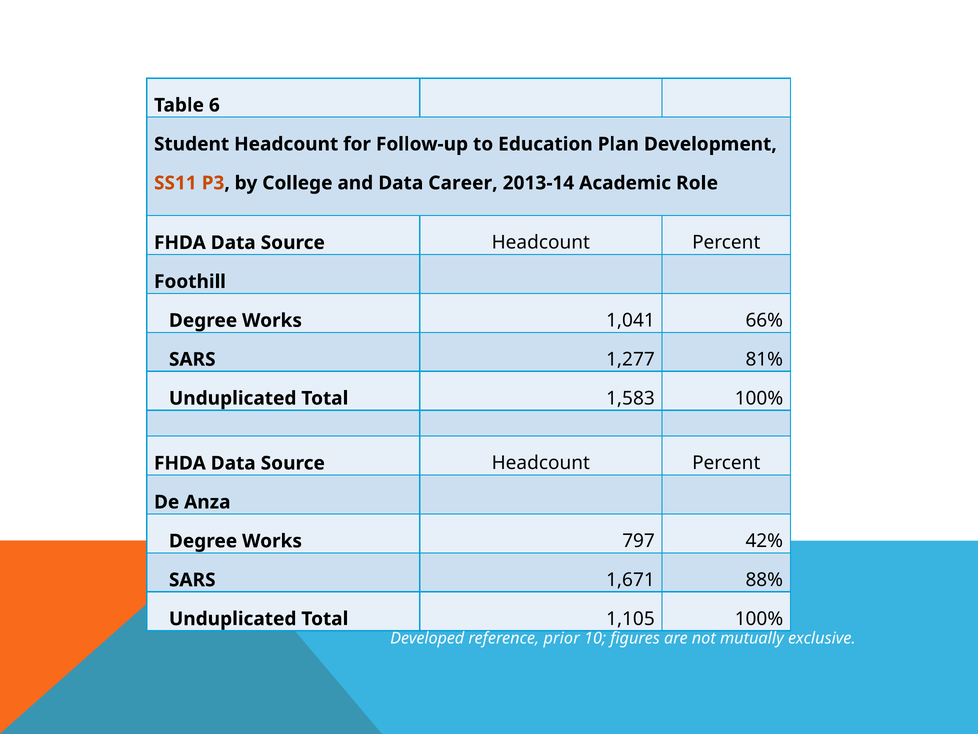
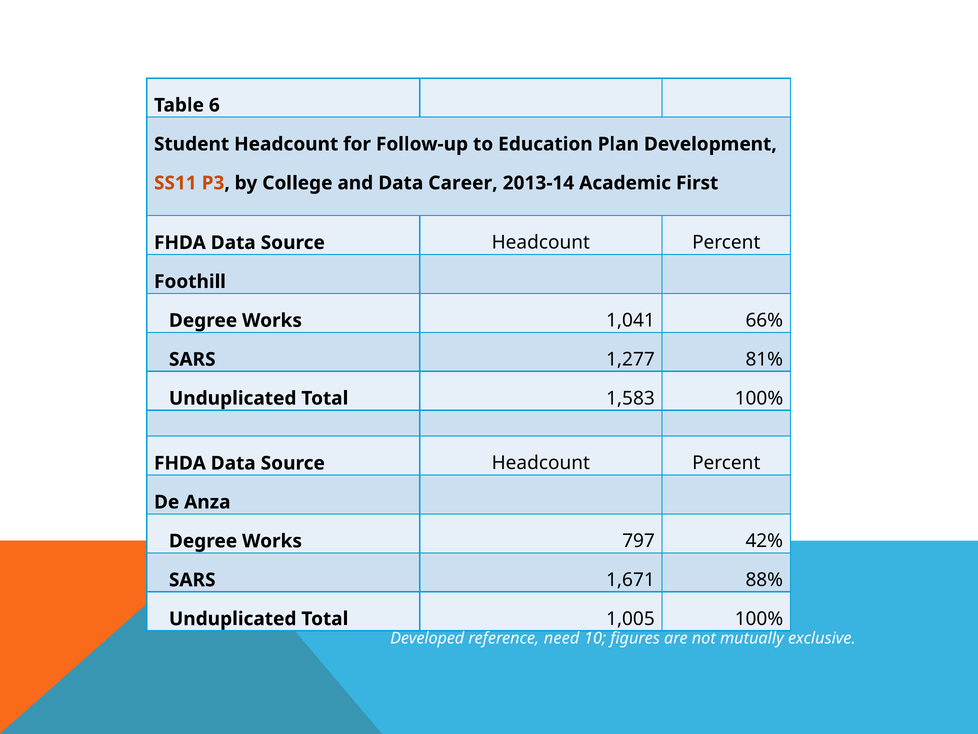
Role: Role -> First
1,105: 1,105 -> 1,005
prior: prior -> need
